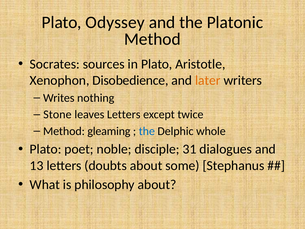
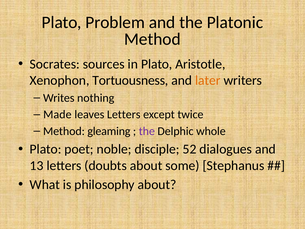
Odyssey: Odyssey -> Problem
Disobedience: Disobedience -> Tortuousness
Stone: Stone -> Made
the at (147, 131) colour: blue -> purple
31: 31 -> 52
